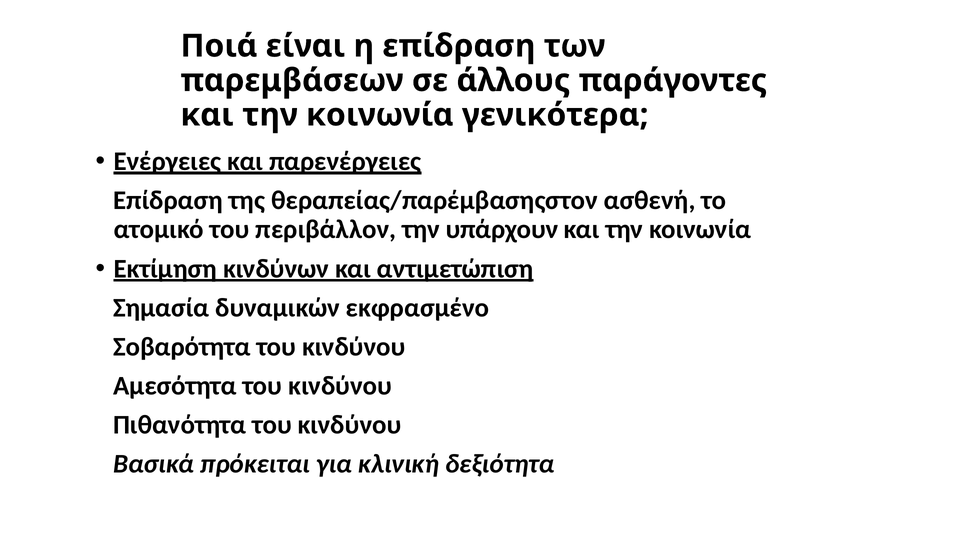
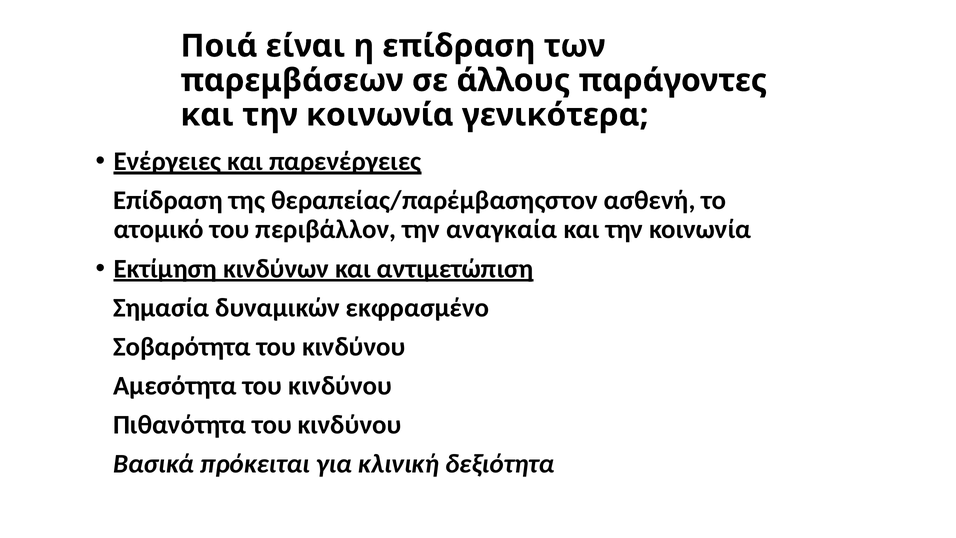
υπάρχουν: υπάρχουν -> αναγκαία
